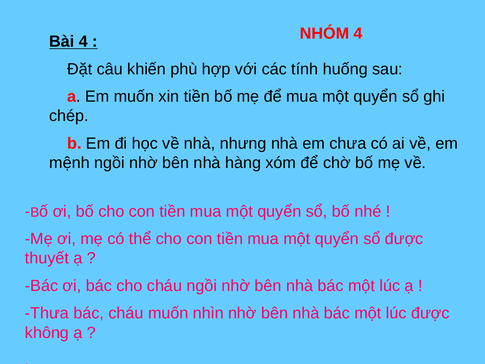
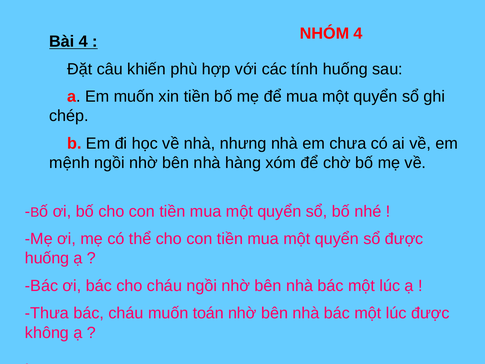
thuyết at (47, 258): thuyết -> huống
nhìn: nhìn -> toán
